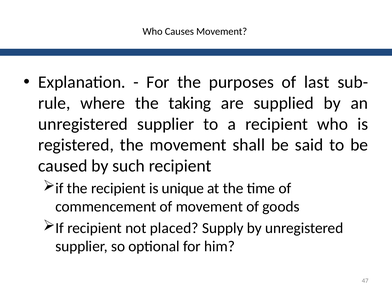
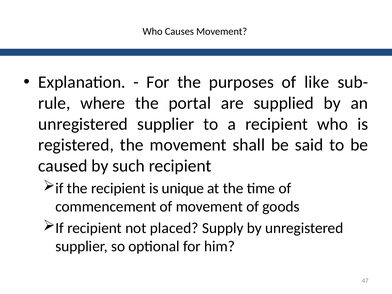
last: last -> like
taking: taking -> portal
